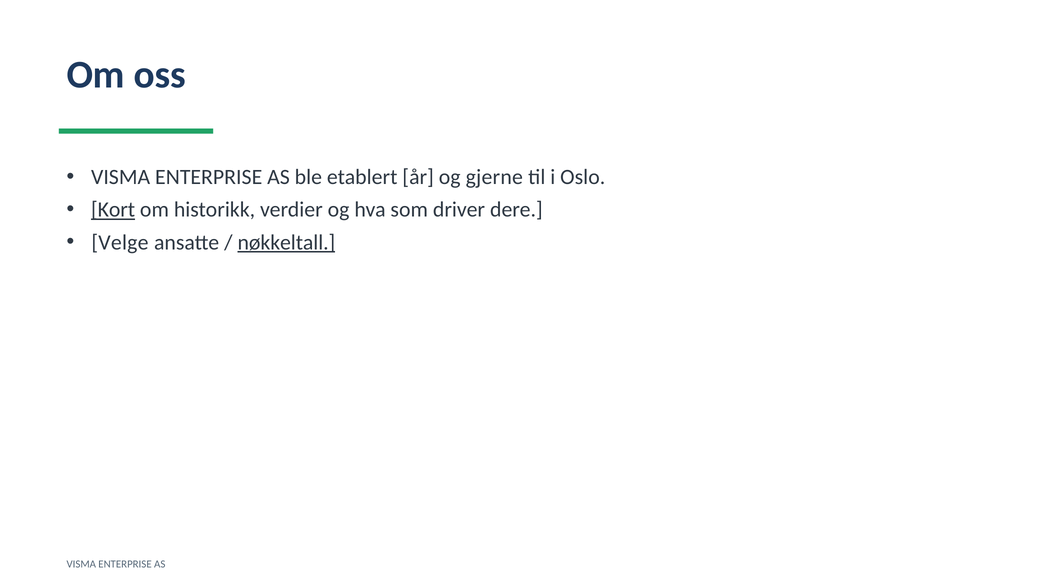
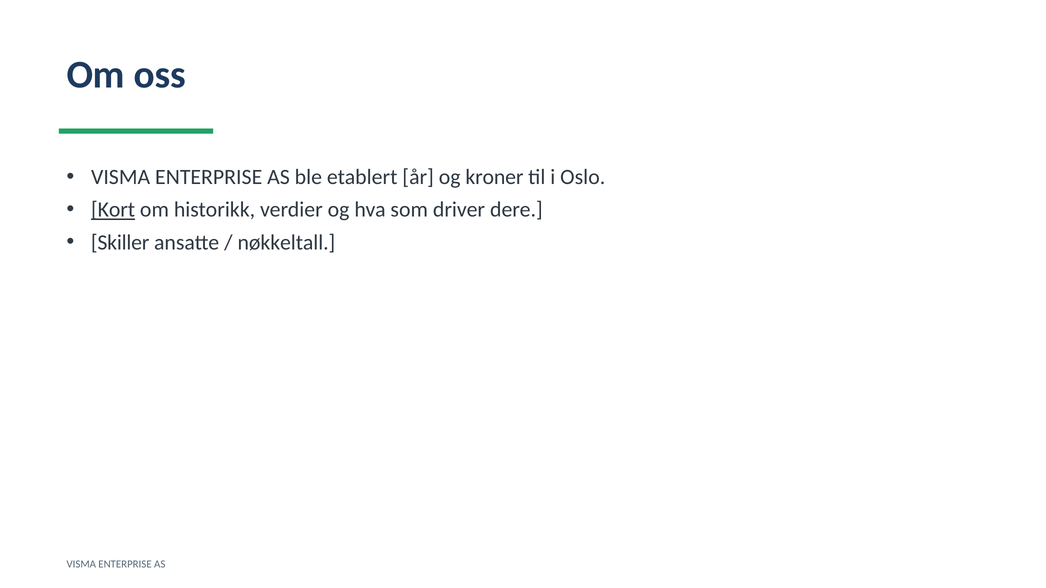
gjerne: gjerne -> kroner
Velge: Velge -> Skiller
nøkkeltall underline: present -> none
